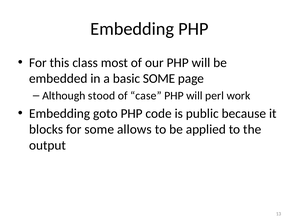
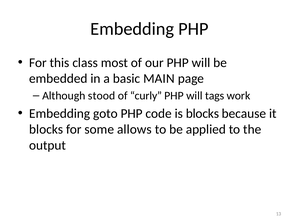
basic SOME: SOME -> MAIN
case: case -> curly
perl: perl -> tags
is public: public -> blocks
